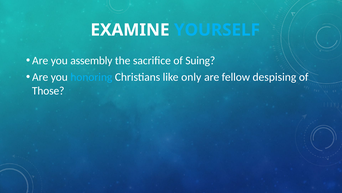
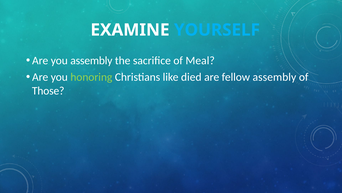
Suing: Suing -> Meal
honoring colour: light blue -> light green
only: only -> died
fellow despising: despising -> assembly
